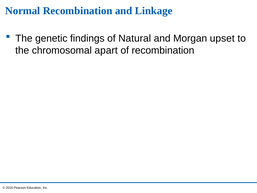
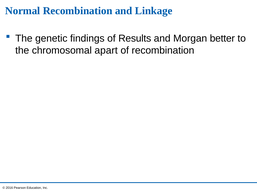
Natural: Natural -> Results
upset: upset -> better
